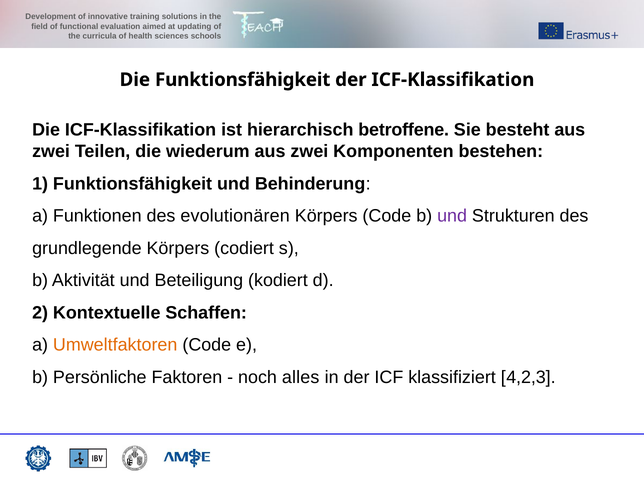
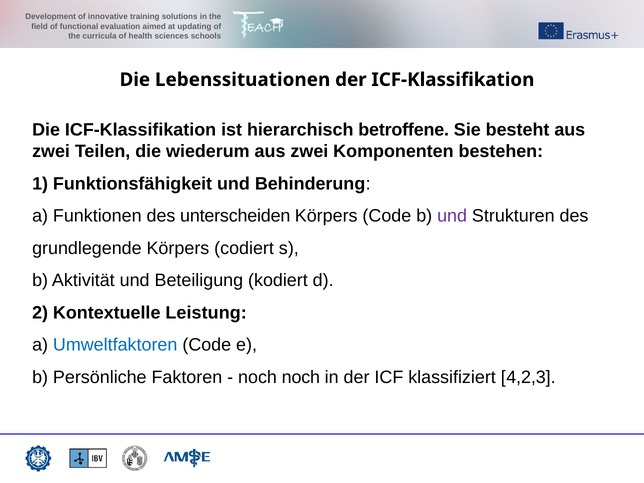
Die Funktionsfähigkeit: Funktionsfähigkeit -> Lebenssituationen
evolutionären: evolutionären -> unterscheiden
Schaffen: Schaffen -> Leistung
Umweltfaktoren colour: orange -> blue
noch alles: alles -> noch
